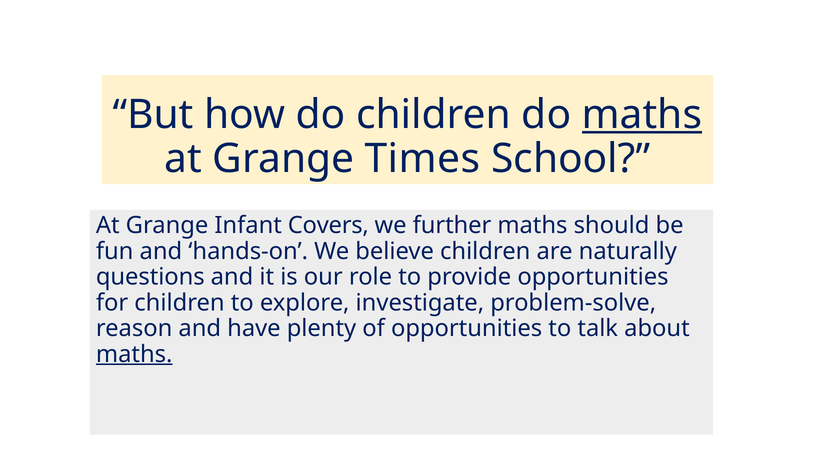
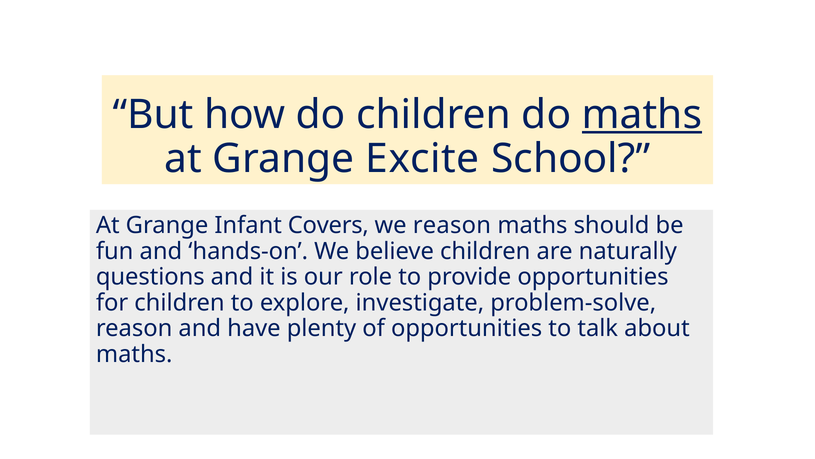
Times: Times -> Excite
we further: further -> reason
maths at (134, 354) underline: present -> none
